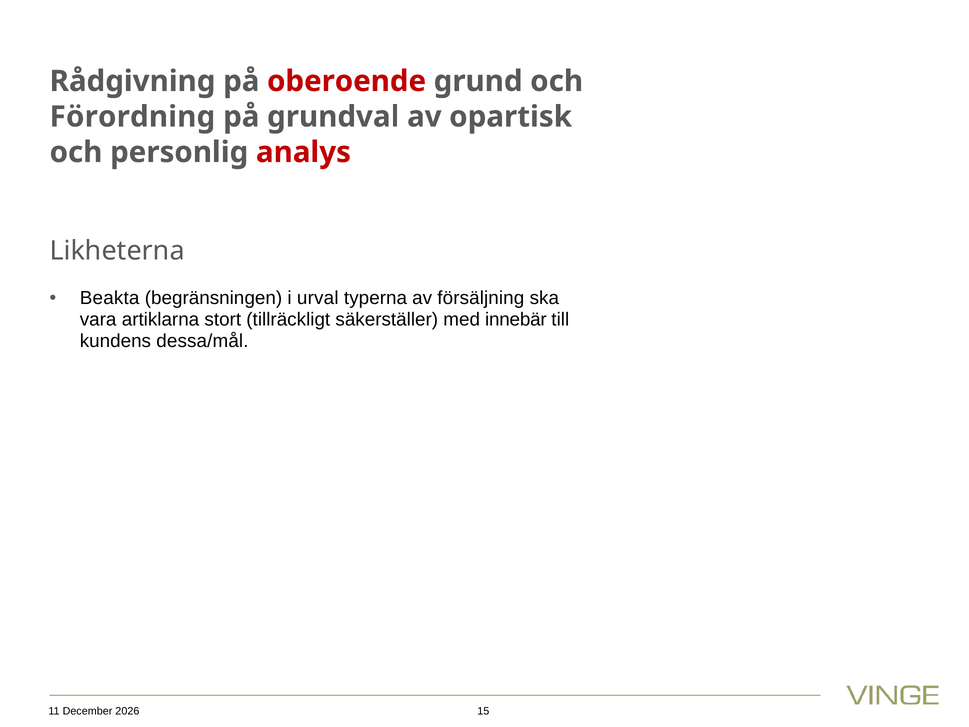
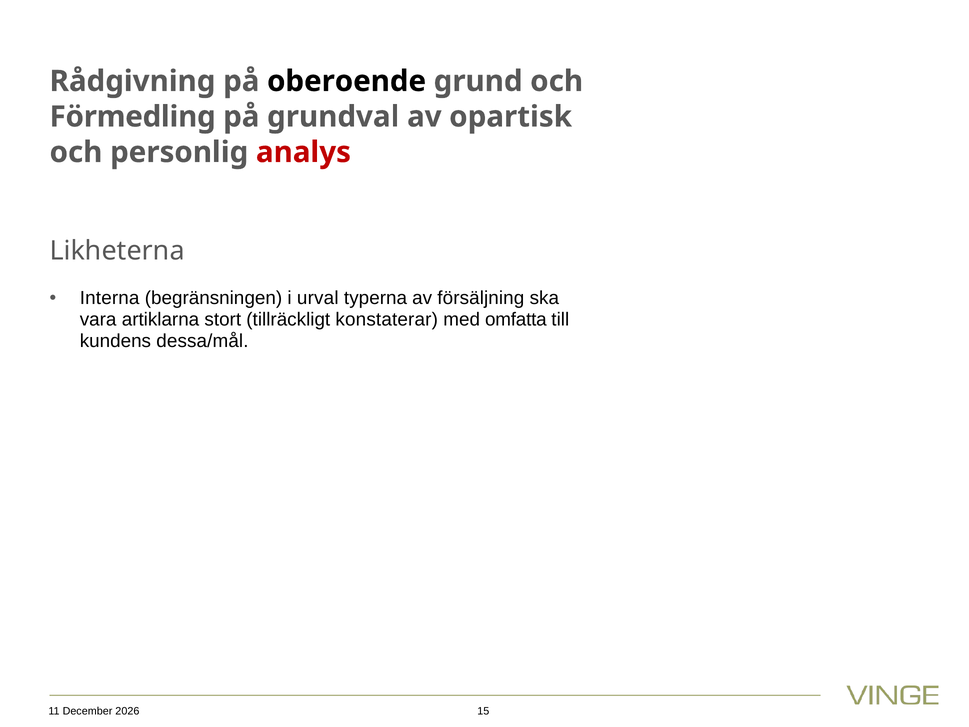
oberoende colour: red -> black
Förordning: Förordning -> Förmedling
Beakta: Beakta -> Interna
säkerställer: säkerställer -> konstaterar
innebär: innebär -> omfatta
